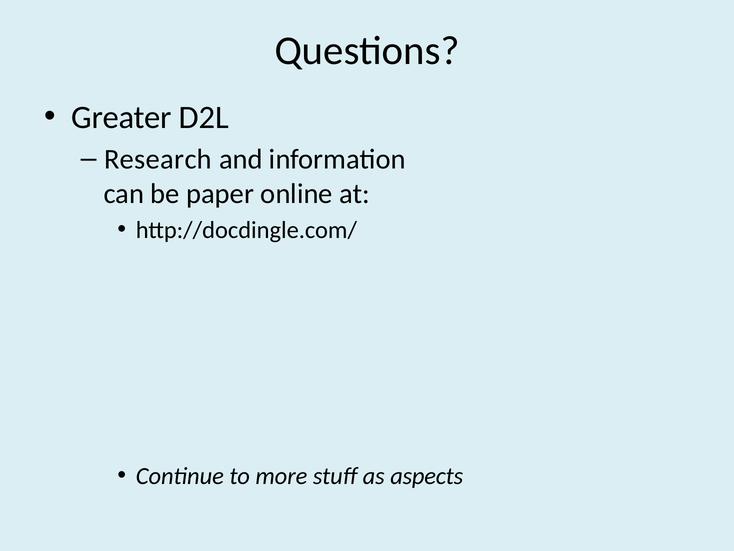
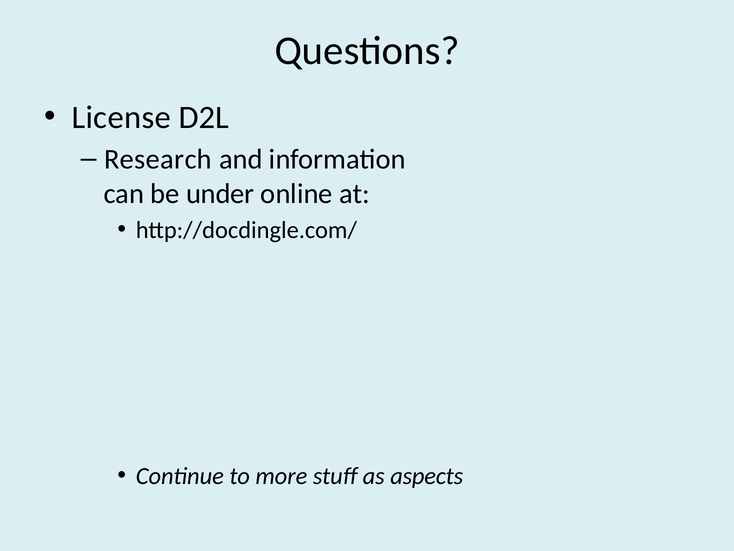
Greater: Greater -> License
paper: paper -> under
